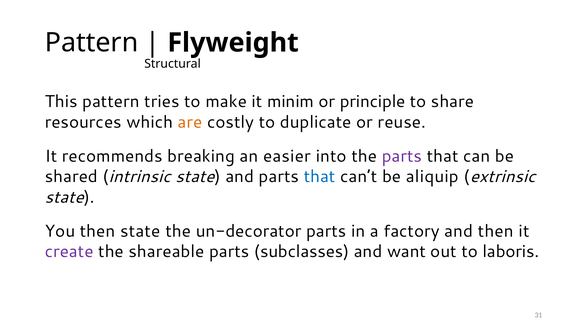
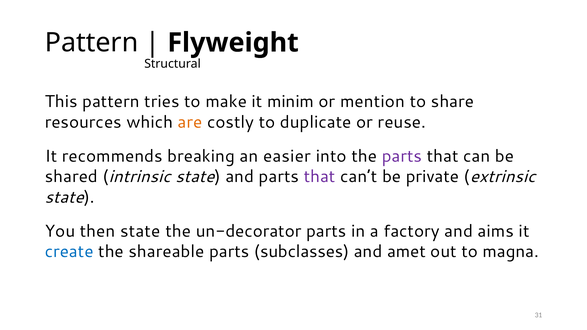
principle: principle -> mention
that at (320, 177) colour: blue -> purple
aliquip: aliquip -> private
and then: then -> aims
create colour: purple -> blue
want: want -> amet
laboris: laboris -> magna
